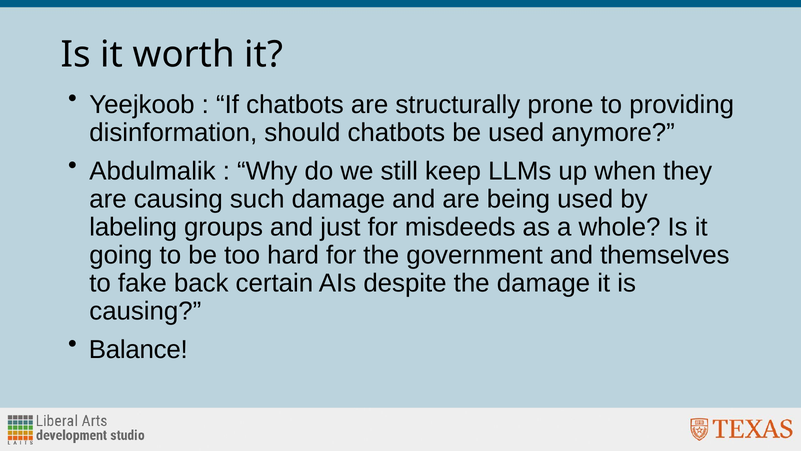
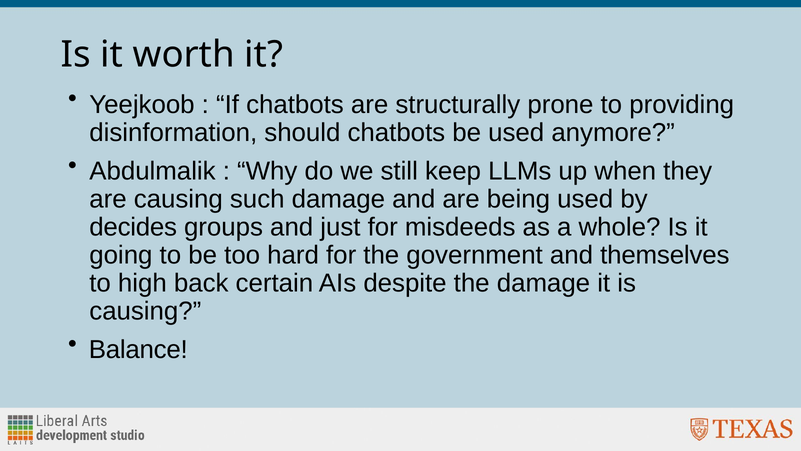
labeling: labeling -> decides
fake: fake -> high
